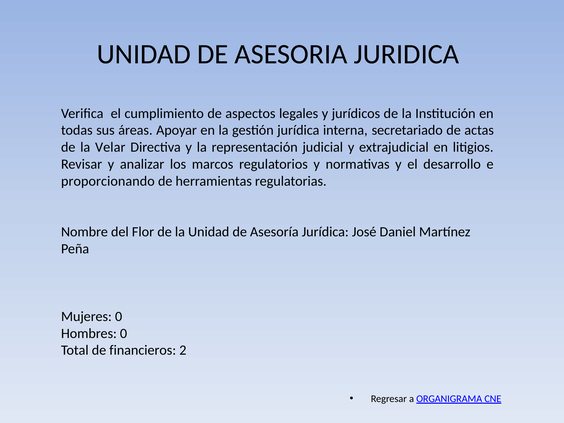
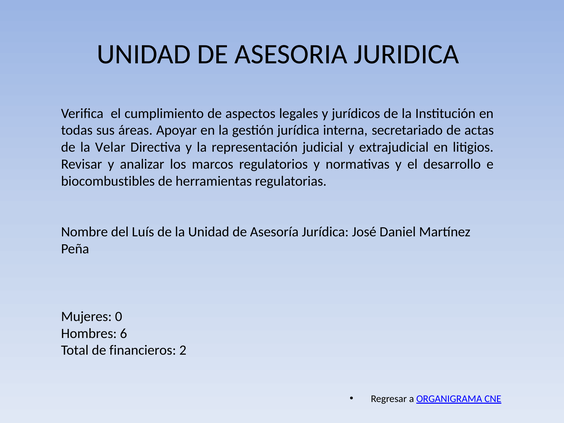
proporcionando: proporcionando -> biocombustibles
Flor: Flor -> Luís
Hombres 0: 0 -> 6
